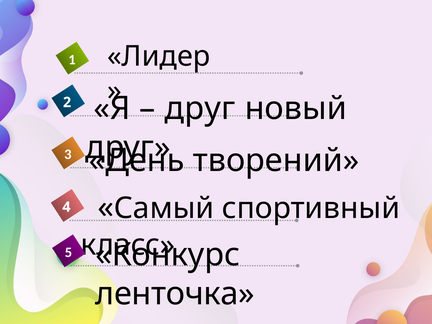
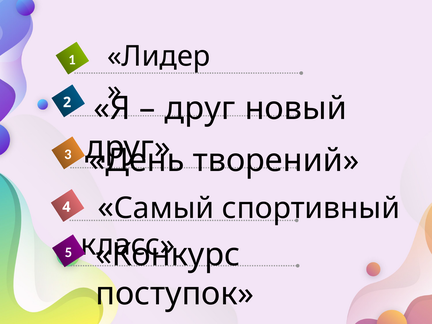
ленточка: ленточка -> поступок
